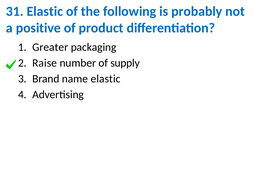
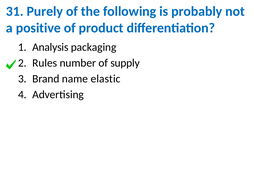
31 Elastic: Elastic -> Purely
Greater: Greater -> Analysis
Raise: Raise -> Rules
